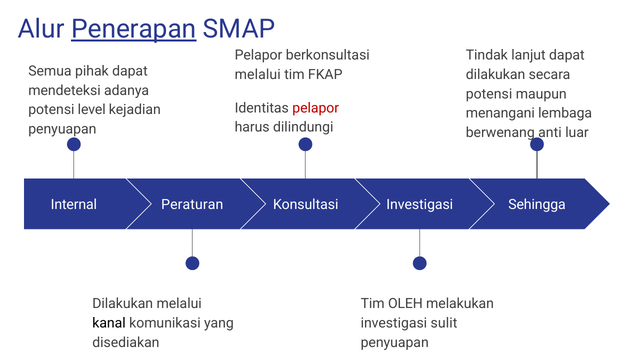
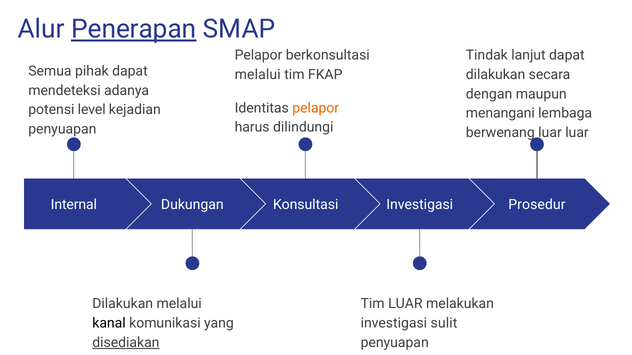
potensi at (489, 94): potensi -> dengan
pelapor at (316, 108) colour: red -> orange
berwenang anti: anti -> luar
Peraturan: Peraturan -> Dukungan
Sehingga: Sehingga -> Prosedur
Tim OLEH: OLEH -> LUAR
disediakan underline: none -> present
